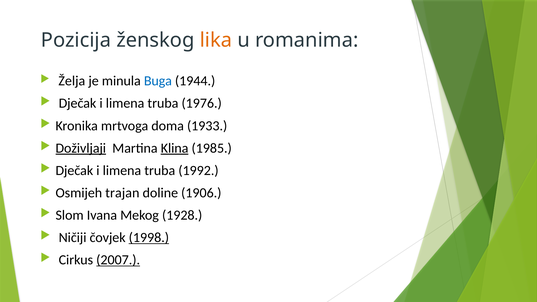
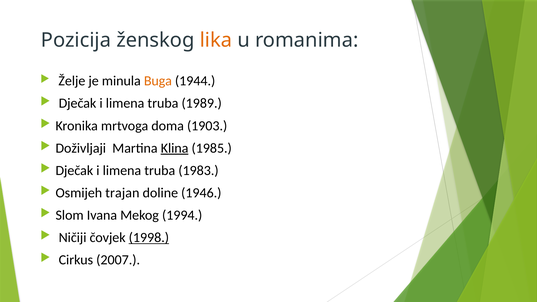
Želja: Želja -> Želje
Buga colour: blue -> orange
1976: 1976 -> 1989
1933: 1933 -> 1903
Doživljaji underline: present -> none
1992: 1992 -> 1983
1906: 1906 -> 1946
1928: 1928 -> 1994
2007 underline: present -> none
